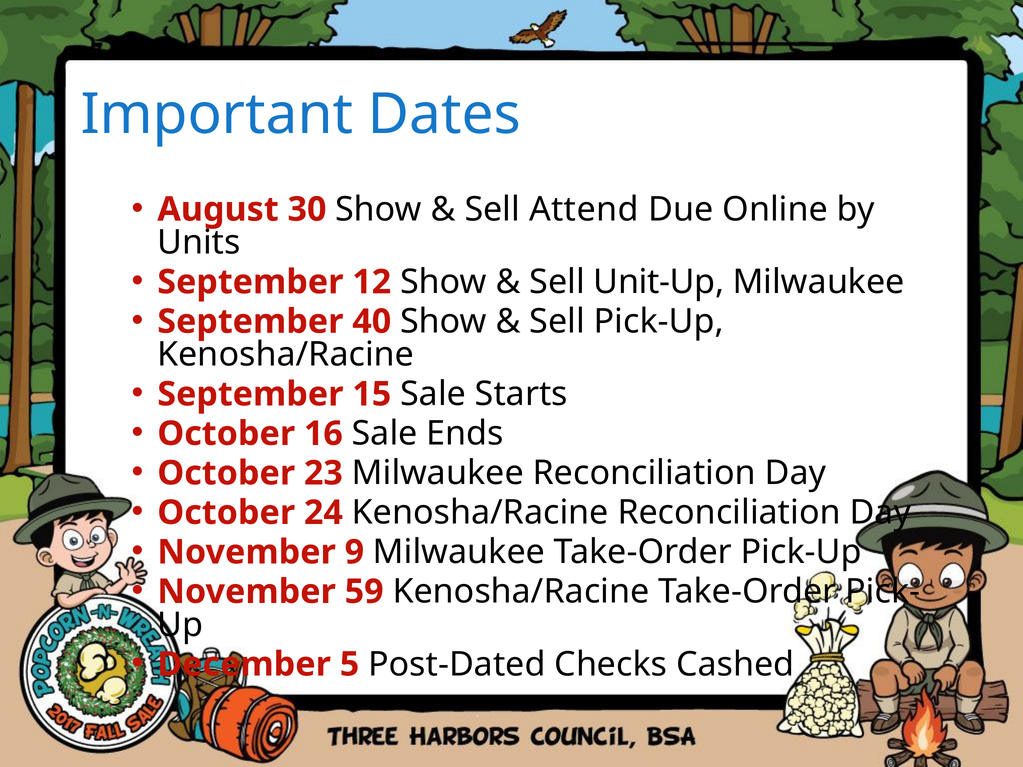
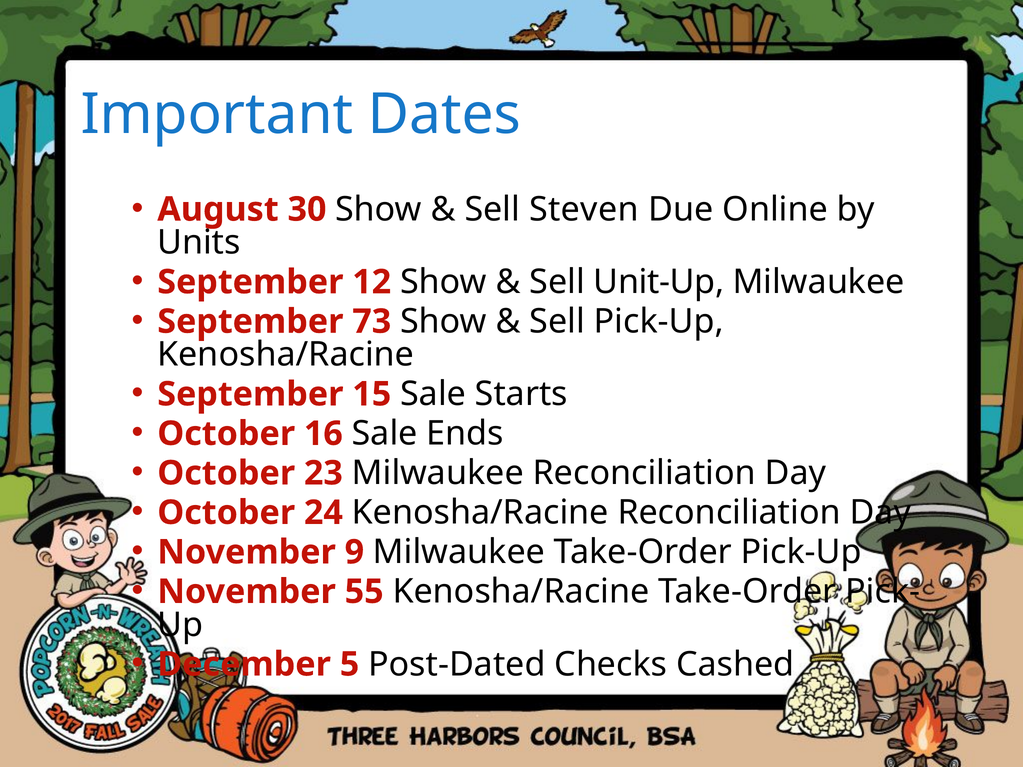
Attend: Attend -> Steven
40: 40 -> 73
59: 59 -> 55
